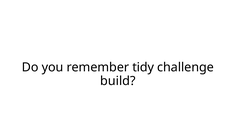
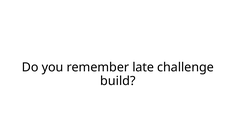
tidy: tidy -> late
